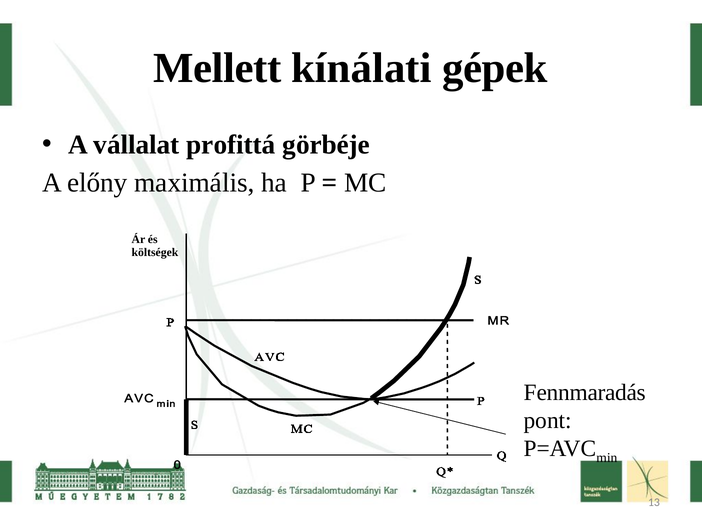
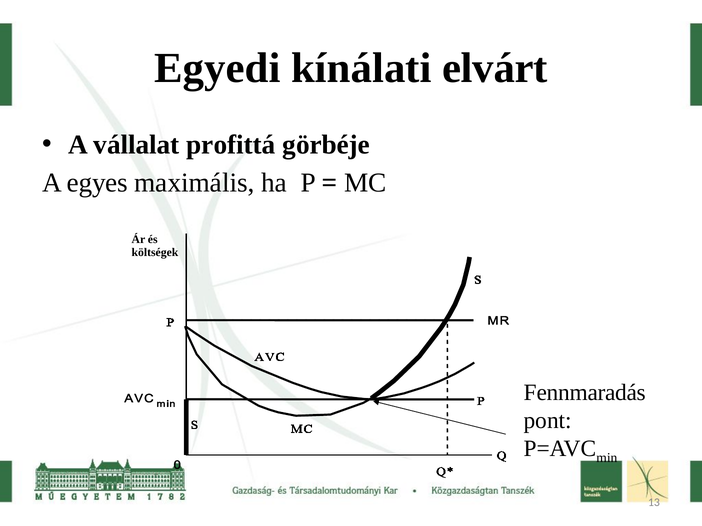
Mellett: Mellett -> Egyedi
gépek: gépek -> elvárt
előny: előny -> egyes
